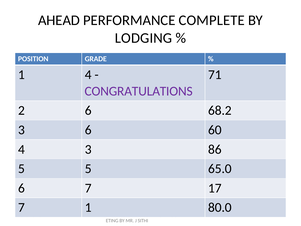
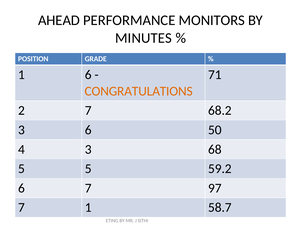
COMPLETE: COMPLETE -> MONITORS
LODGING: LODGING -> MINUTES
1 4: 4 -> 6
CONGRATULATIONS colour: purple -> orange
2 6: 6 -> 7
60: 60 -> 50
86: 86 -> 68
65.0: 65.0 -> 59.2
17: 17 -> 97
80.0: 80.0 -> 58.7
